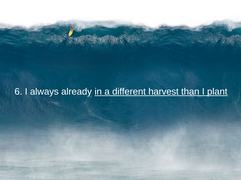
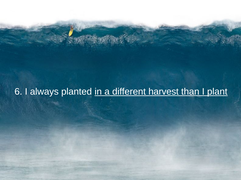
already: already -> planted
